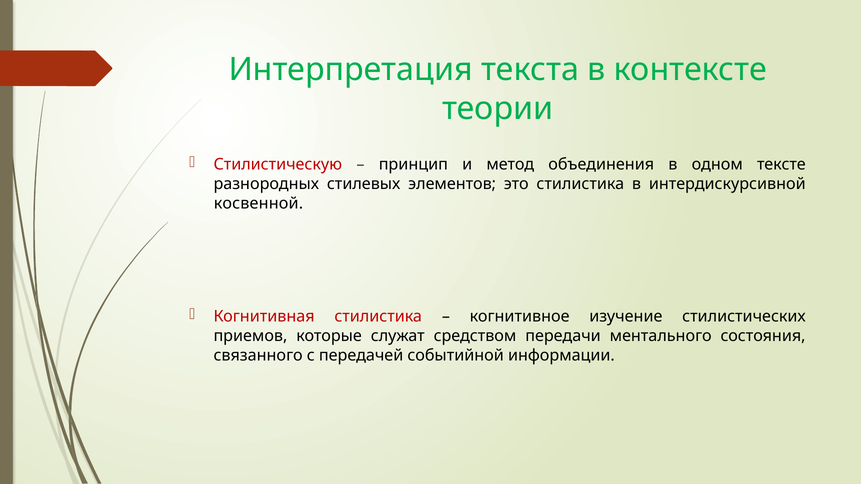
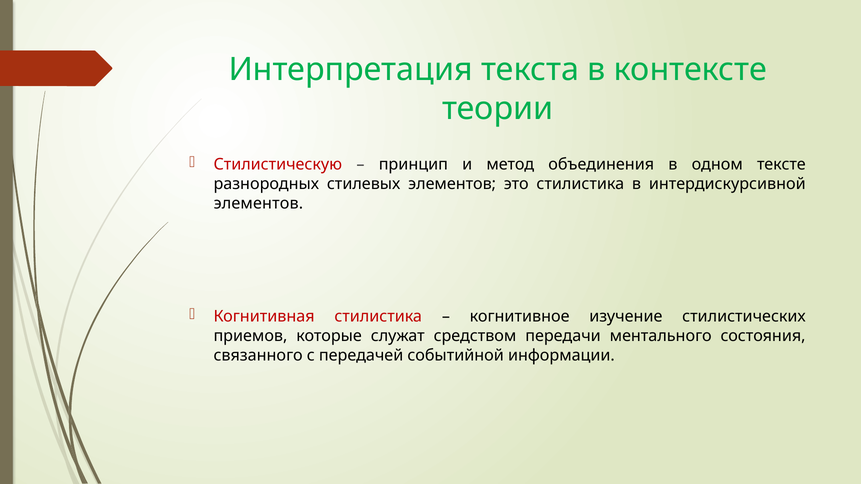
косвенной at (258, 203): косвенной -> элементов
